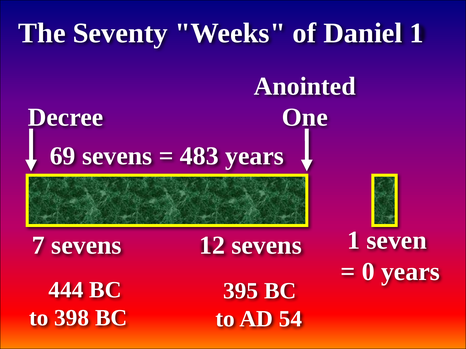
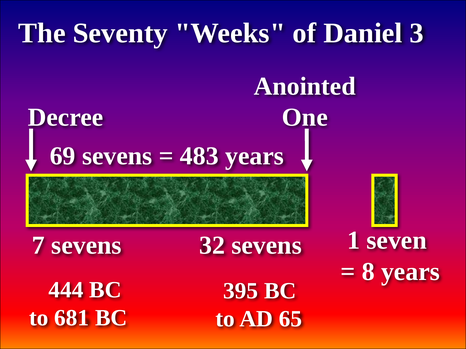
Daniel 1: 1 -> 3
12: 12 -> 32
0: 0 -> 8
398: 398 -> 681
54: 54 -> 65
